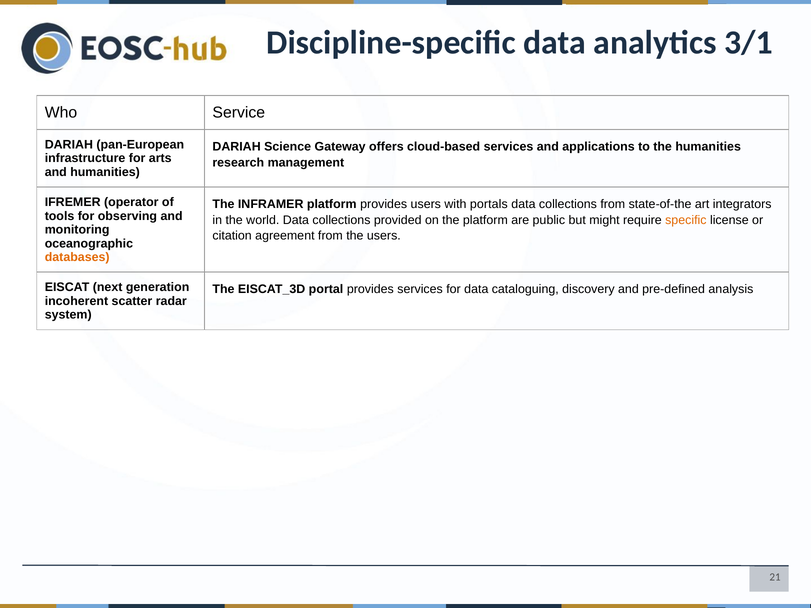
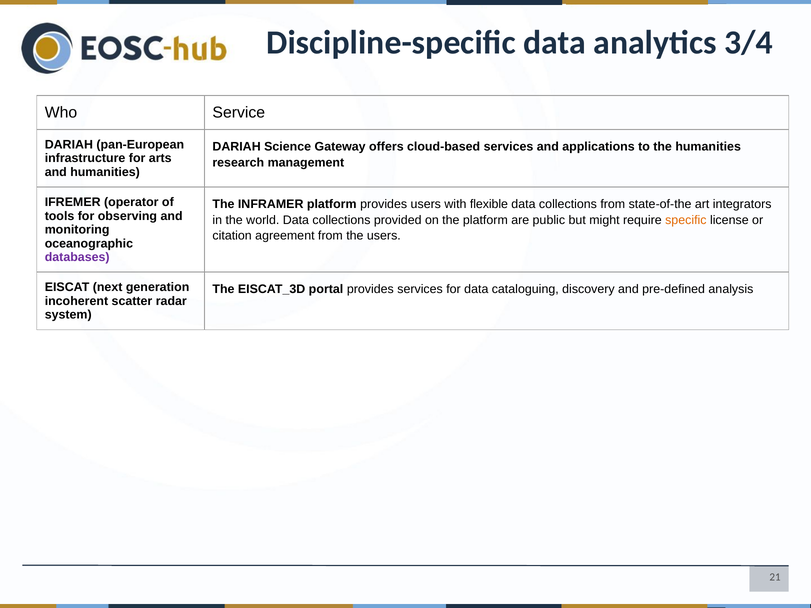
3/1: 3/1 -> 3/4
portals: portals -> flexible
databases colour: orange -> purple
